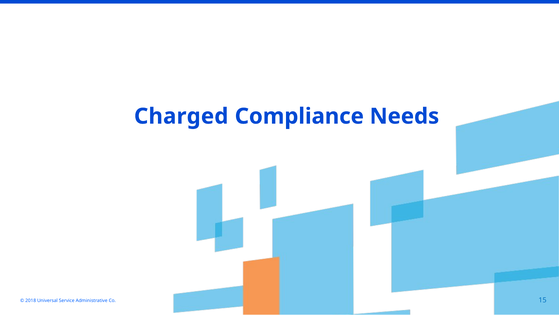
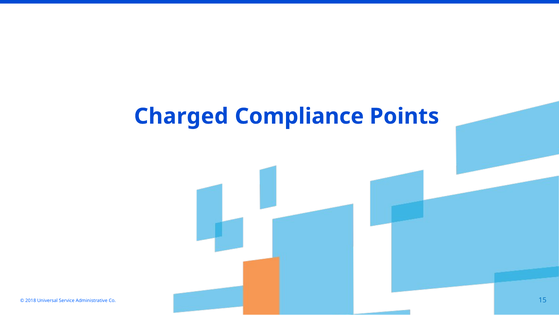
Needs: Needs -> Points
